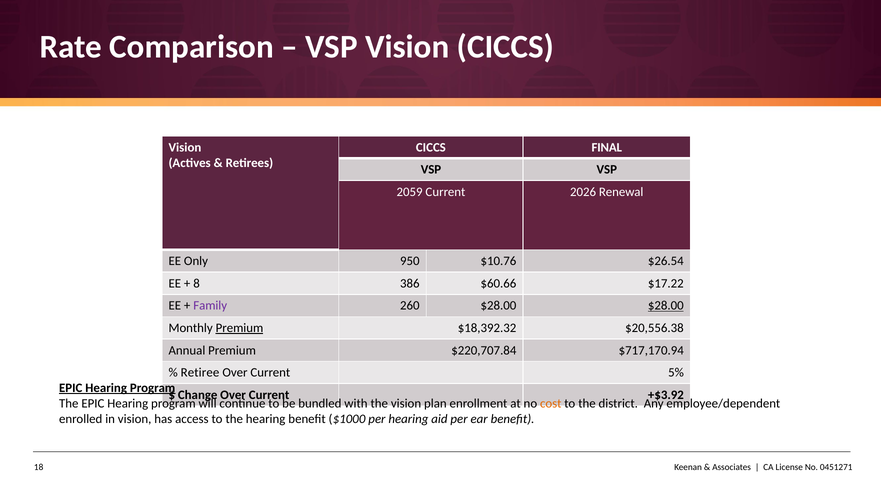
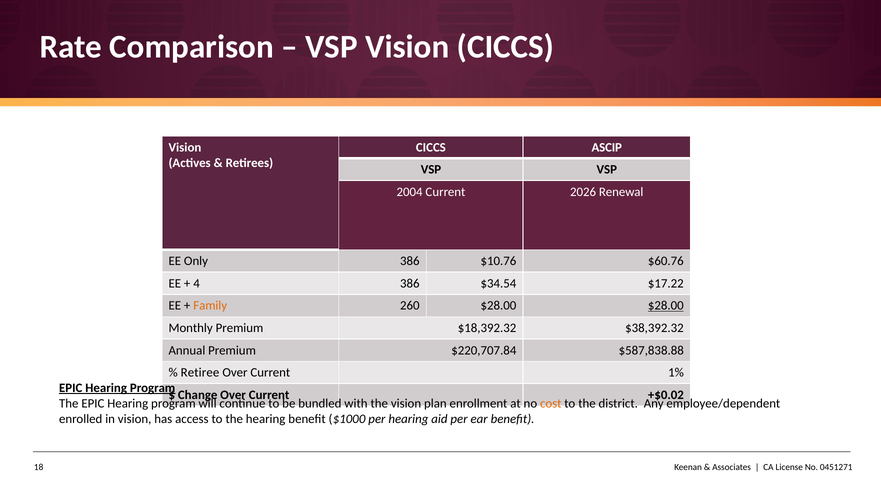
FINAL: FINAL -> ASCIP
2059: 2059 -> 2004
Only 950: 950 -> 386
$26.54: $26.54 -> $60.76
8: 8 -> 4
$60.66: $60.66 -> $34.54
Family colour: purple -> orange
Premium at (239, 328) underline: present -> none
$20,556.38: $20,556.38 -> $38,392.32
$717,170.94: $717,170.94 -> $587,838.88
5%: 5% -> 1%
+$3.92: +$3.92 -> +$0.02
